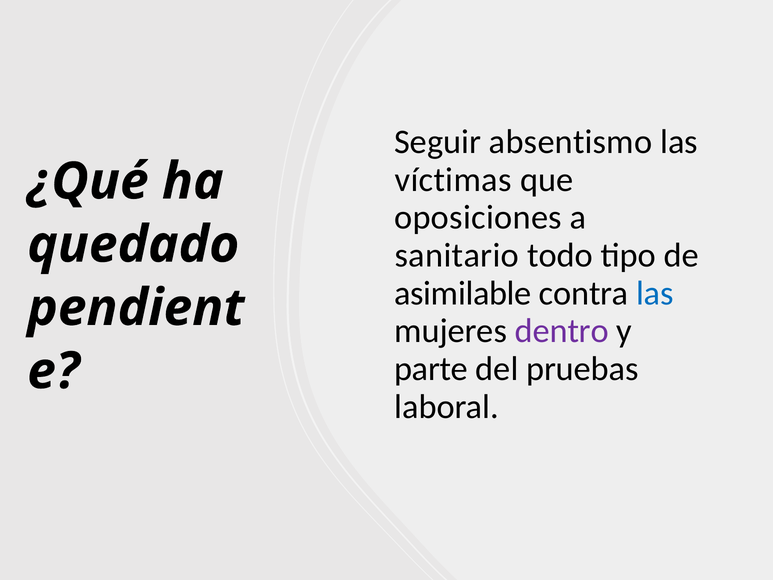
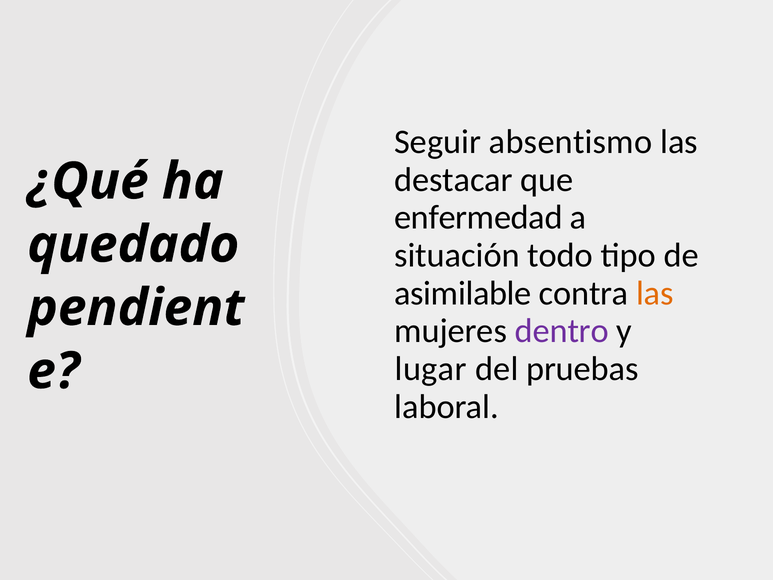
víctimas: víctimas -> destacar
oposiciones: oposiciones -> enfermedad
sanitario: sanitario -> situación
las at (655, 293) colour: blue -> orange
parte: parte -> lugar
